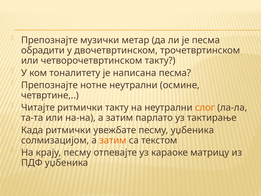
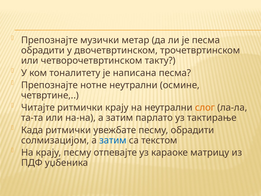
ритмички такту: такту -> крају
песму уџбеника: уџбеника -> обрадити
затим at (113, 140) colour: orange -> blue
